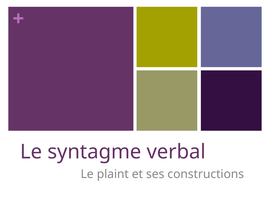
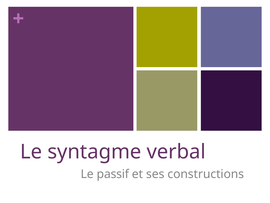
plaint: plaint -> passif
